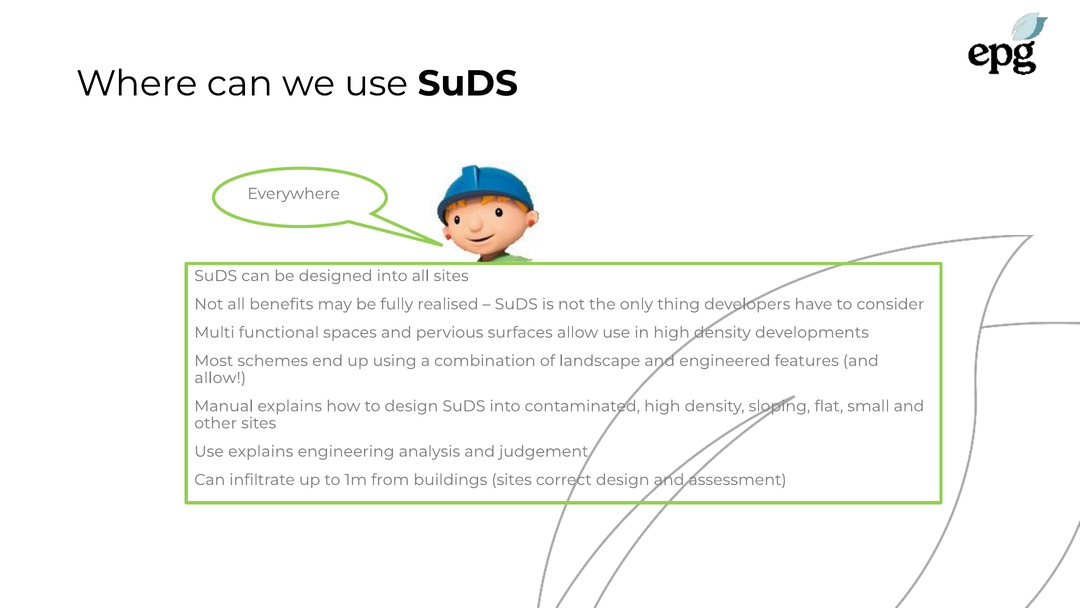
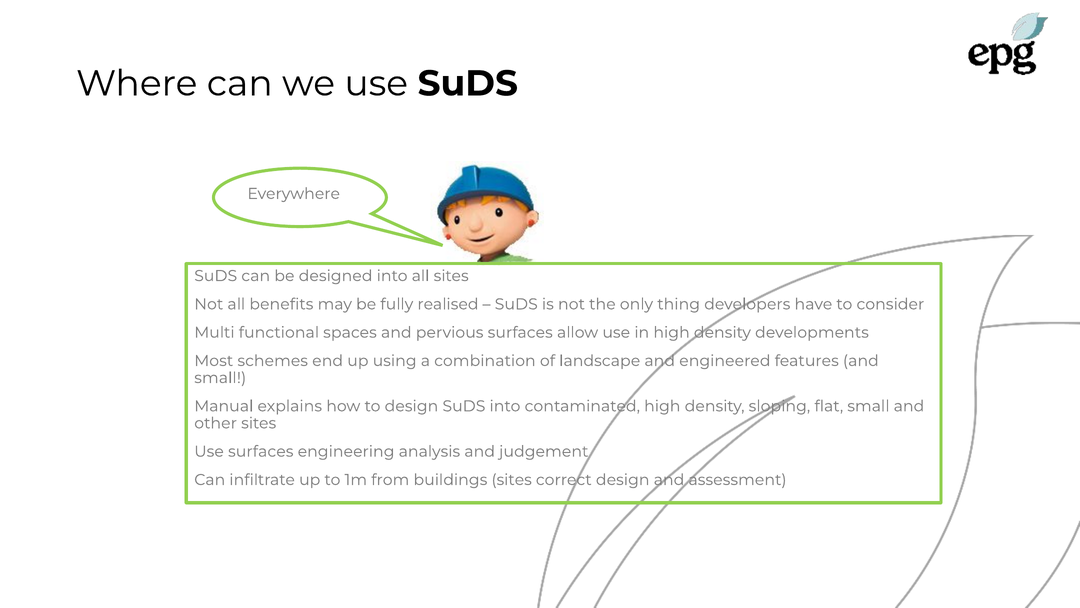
allow at (220, 378): allow -> small
Use explains: explains -> surfaces
